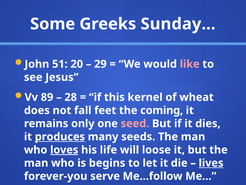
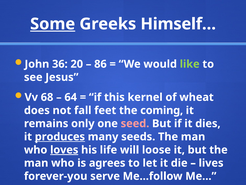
Some underline: none -> present
Sunday…: Sunday… -> Himself…
51: 51 -> 36
29: 29 -> 86
like colour: pink -> light green
89: 89 -> 68
28: 28 -> 64
begins: begins -> agrees
lives underline: present -> none
